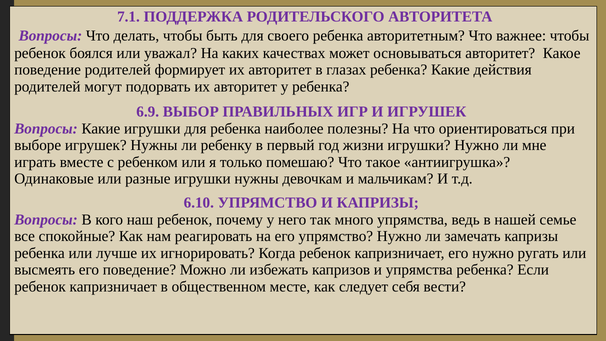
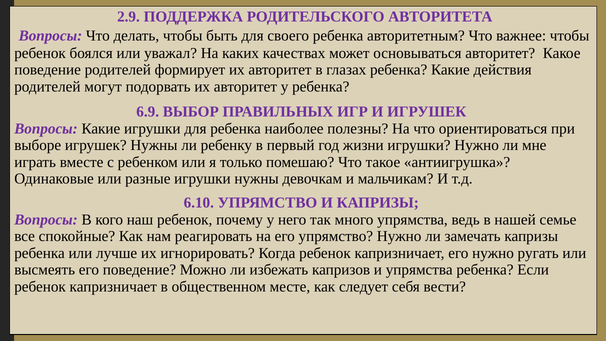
7.1: 7.1 -> 2.9
